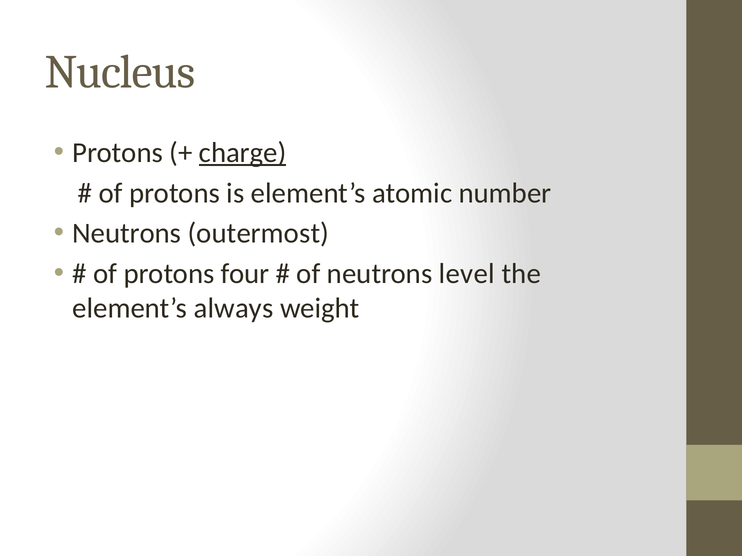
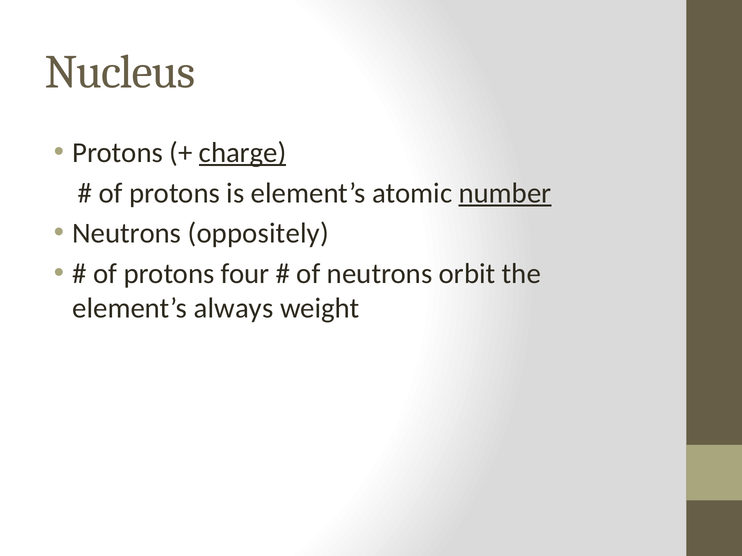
number underline: none -> present
outermost: outermost -> oppositely
level: level -> orbit
